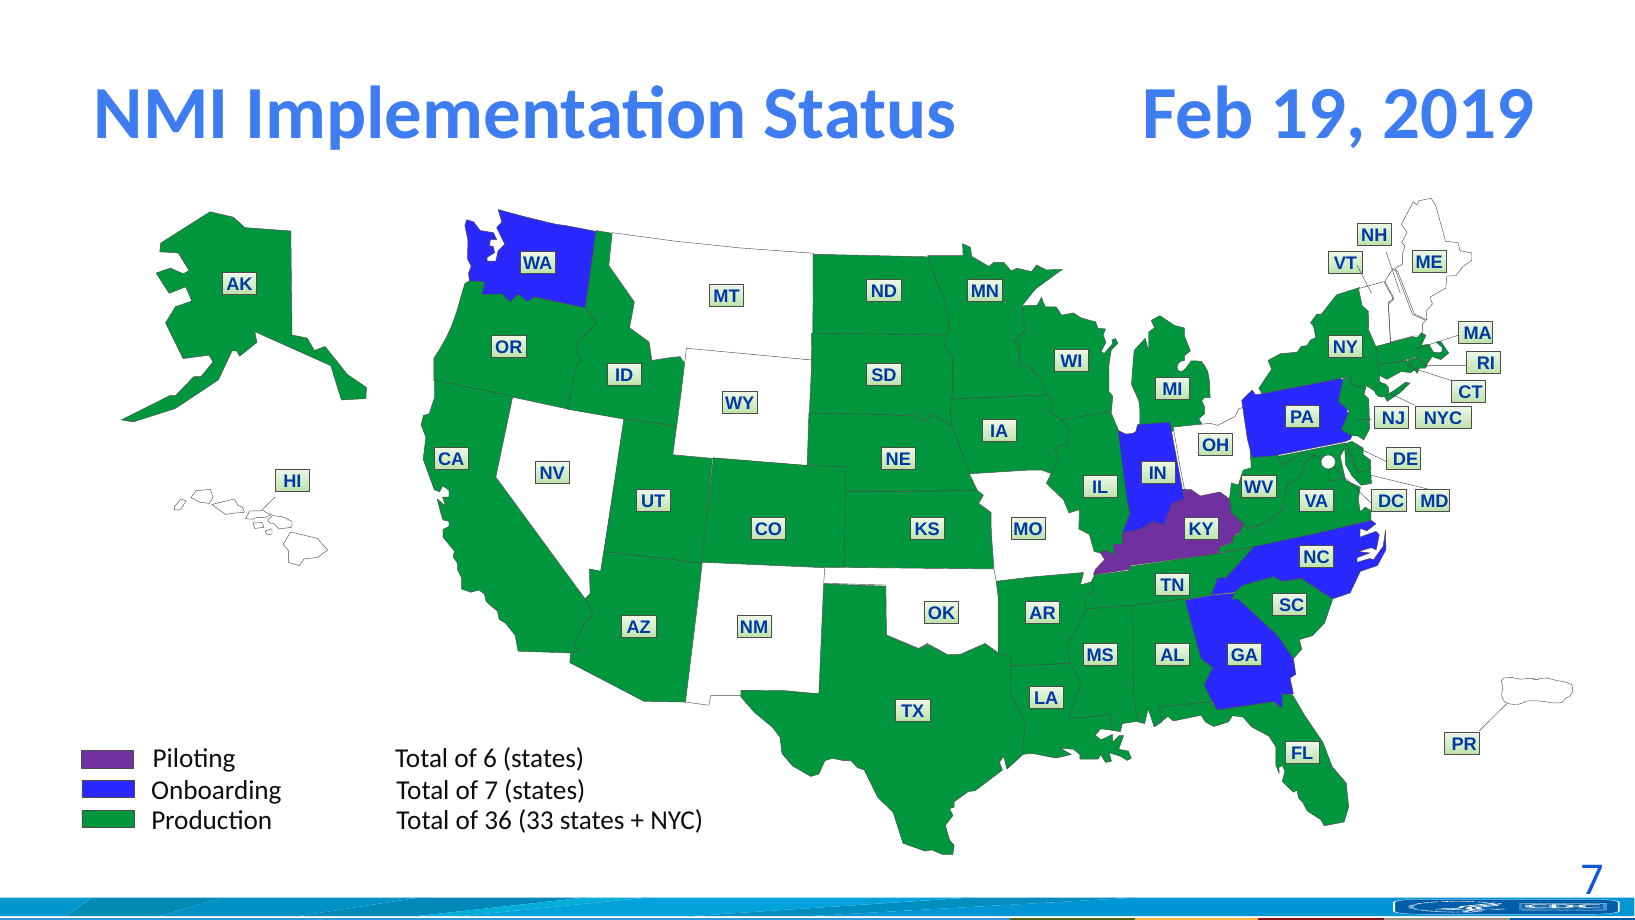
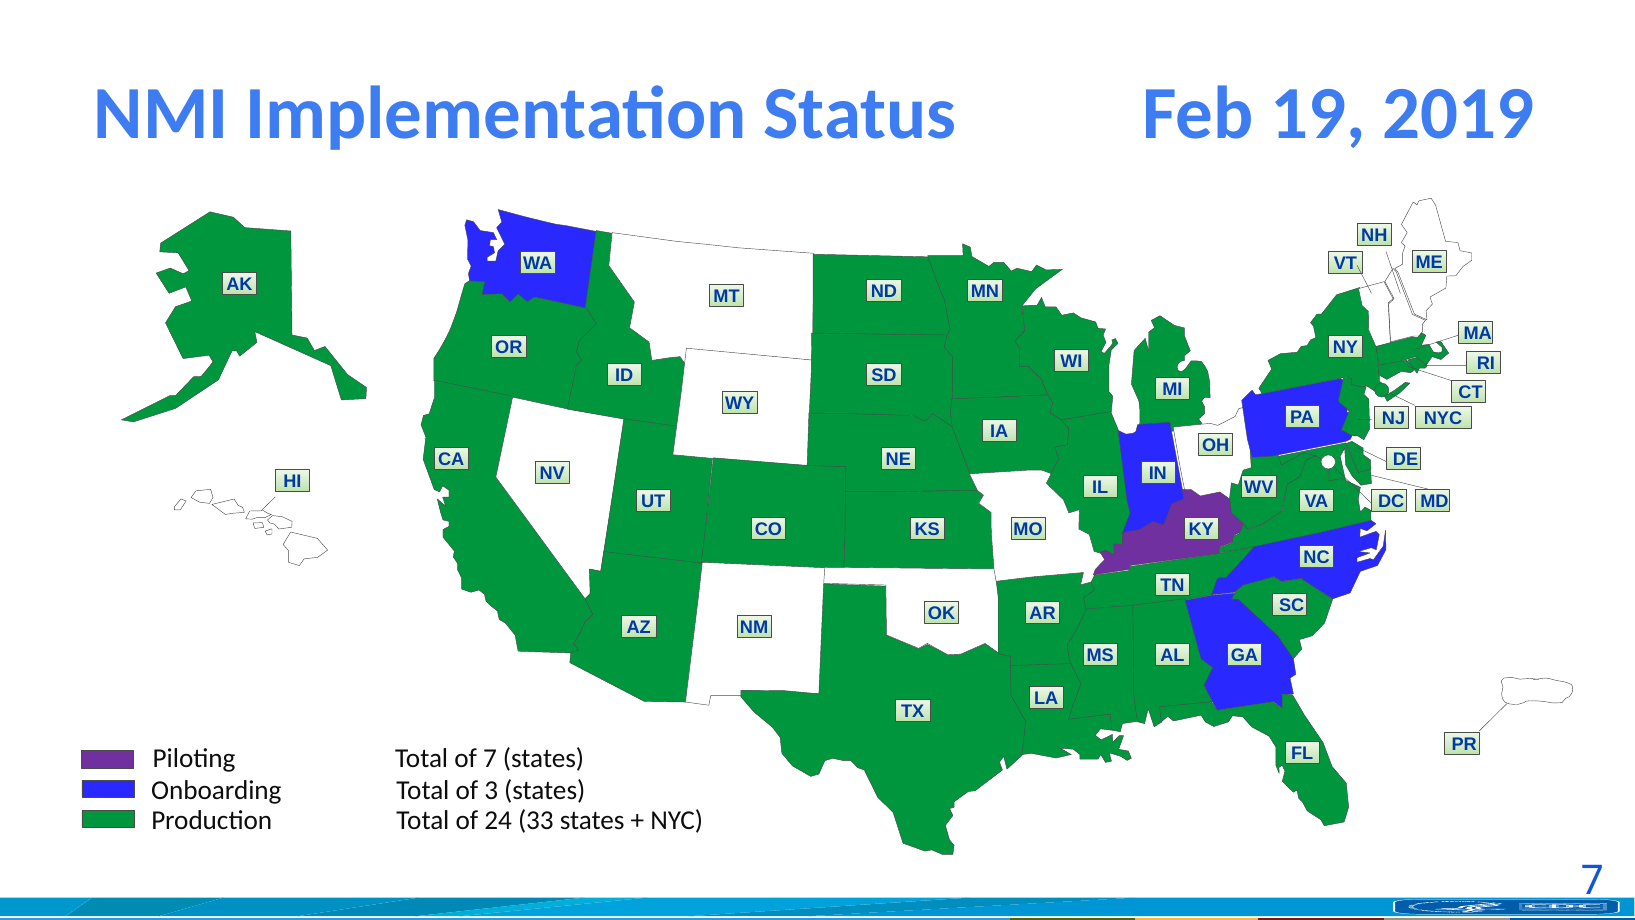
of 6: 6 -> 7
of 7: 7 -> 3
36: 36 -> 24
